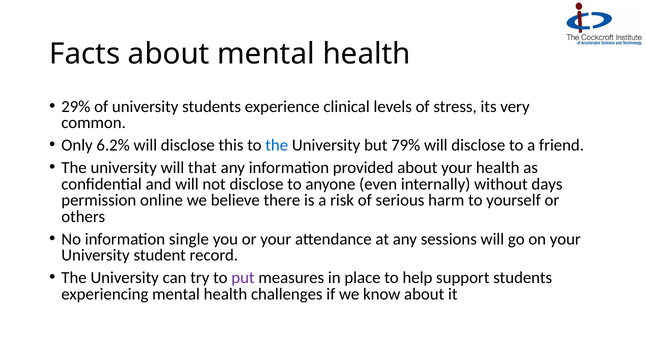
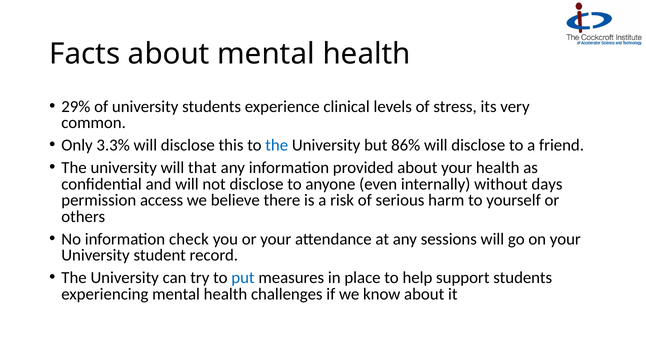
6.2%: 6.2% -> 3.3%
79%: 79% -> 86%
online: online -> access
single: single -> check
put colour: purple -> blue
